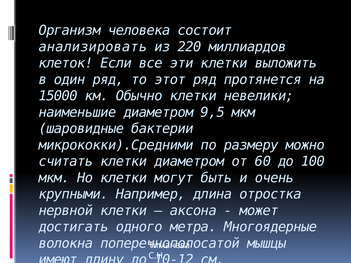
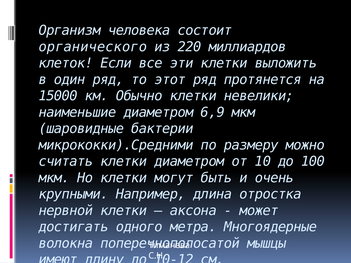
анализировать: анализировать -> органического
9,5: 9,5 -> 6,9
60: 60 -> 10
